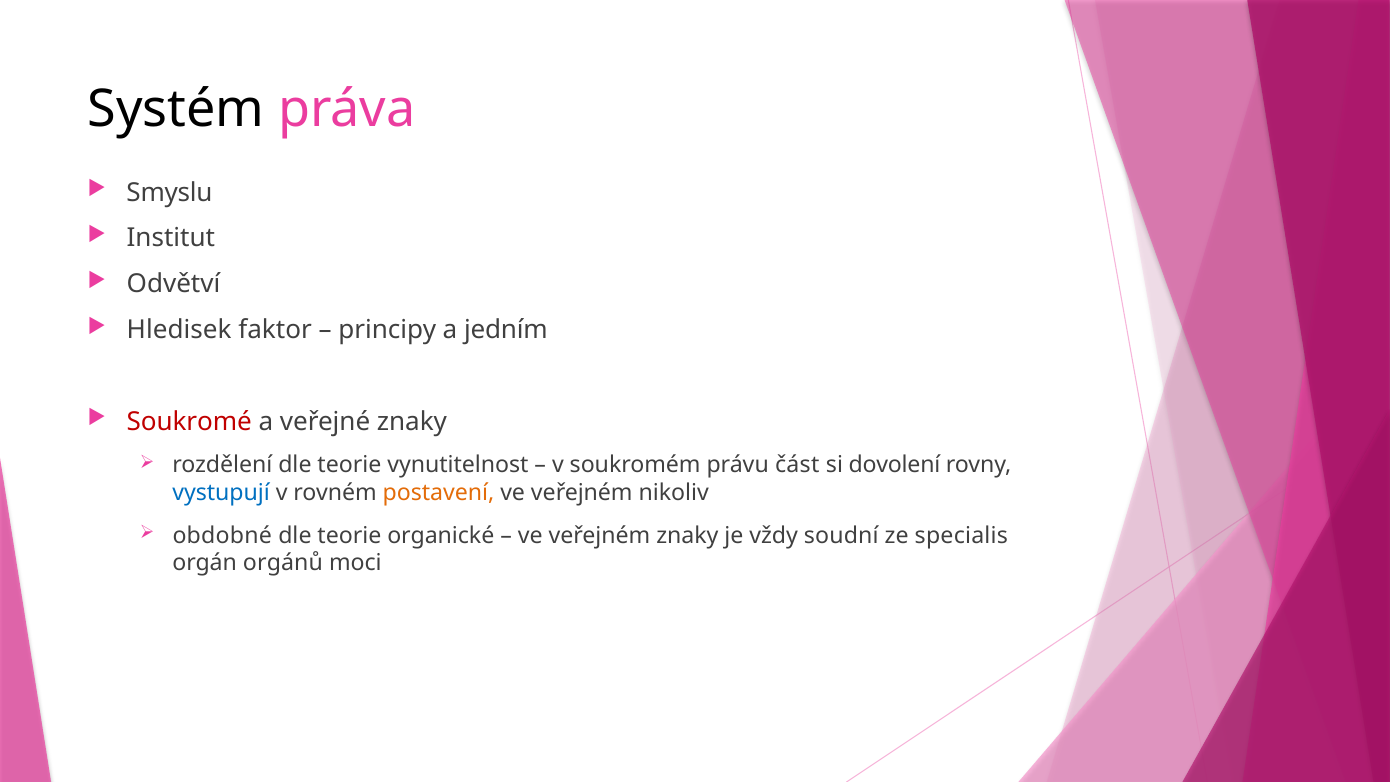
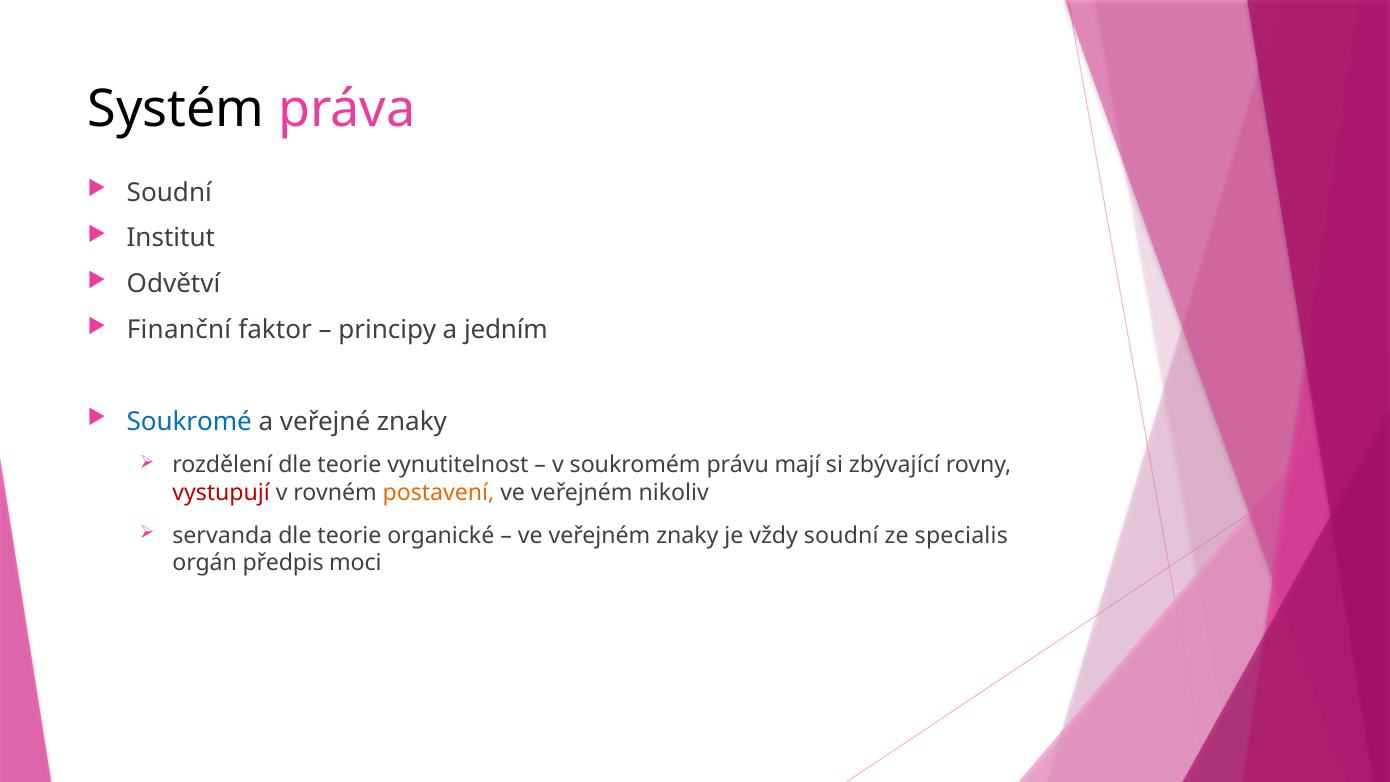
Smyslu at (169, 193): Smyslu -> Soudní
Hledisek: Hledisek -> Finanční
Soukromé colour: red -> blue
část: část -> mají
dovolení: dovolení -> zbývající
vystupují colour: blue -> red
obdobné: obdobné -> servanda
orgánů: orgánů -> předpis
